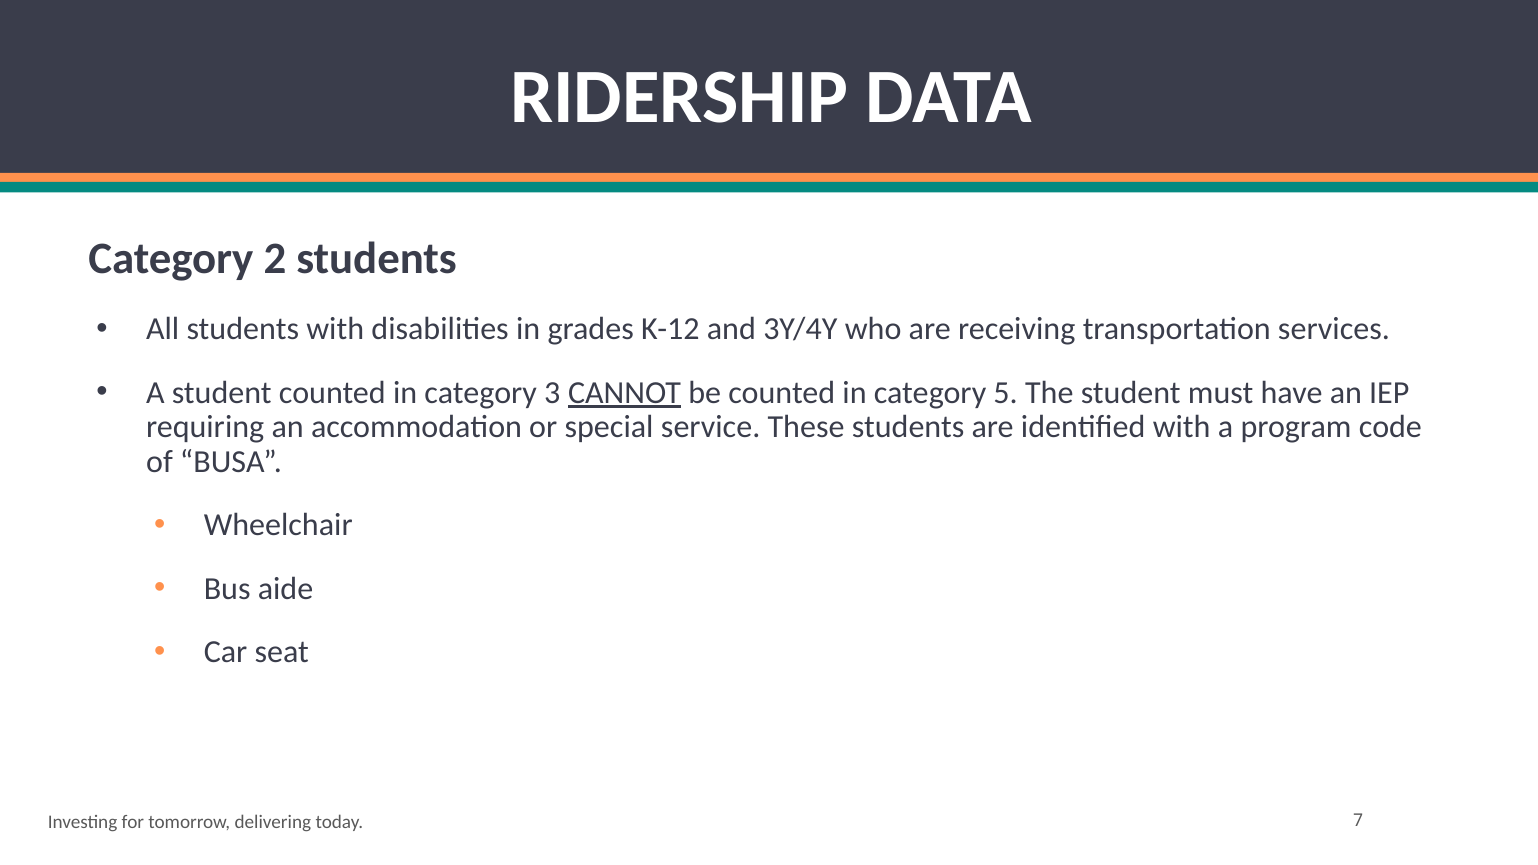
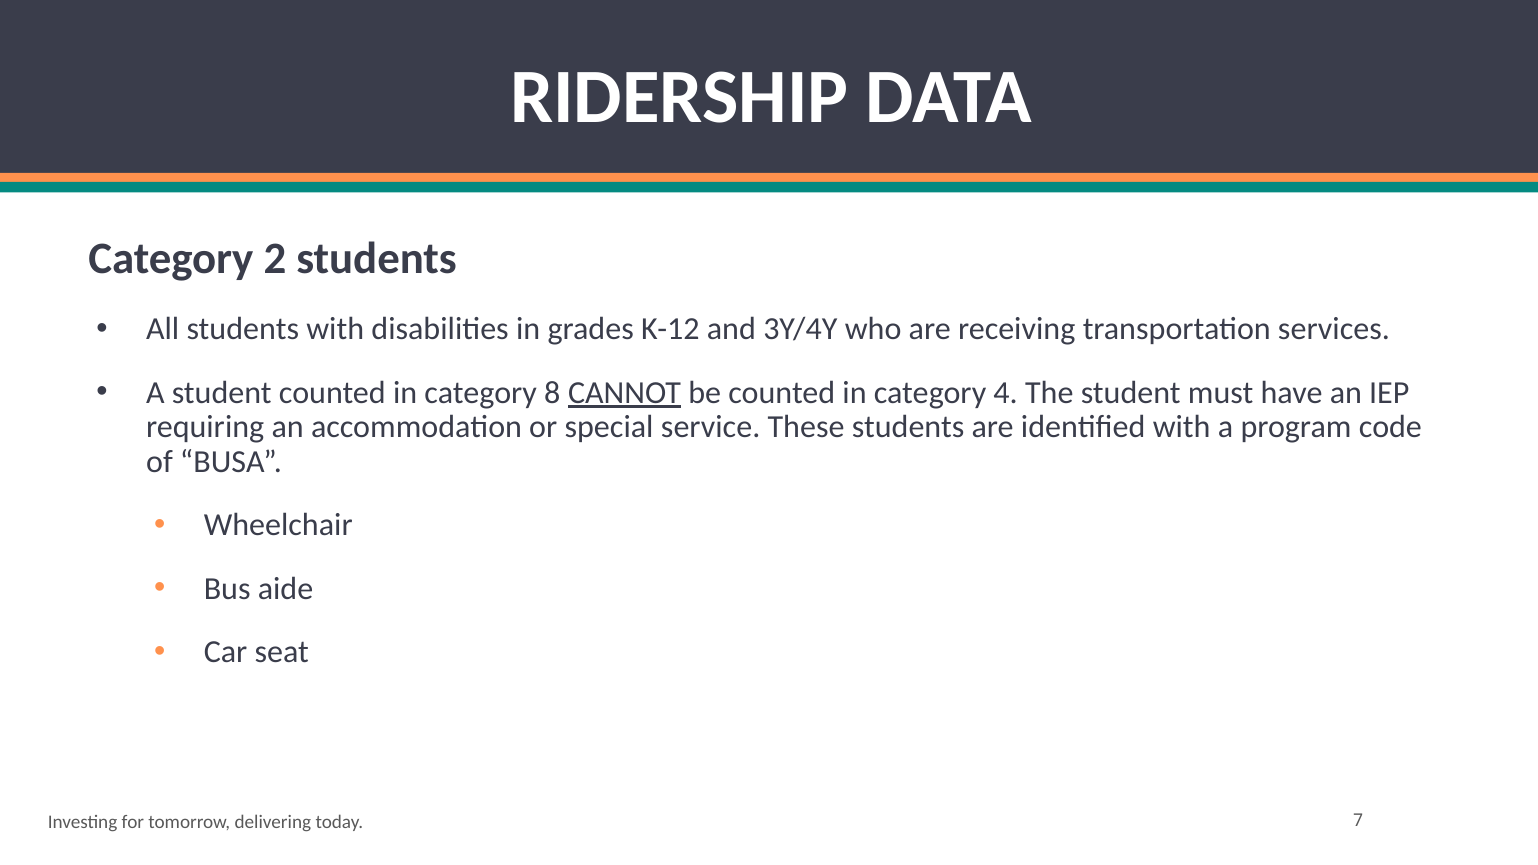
3: 3 -> 8
5: 5 -> 4
